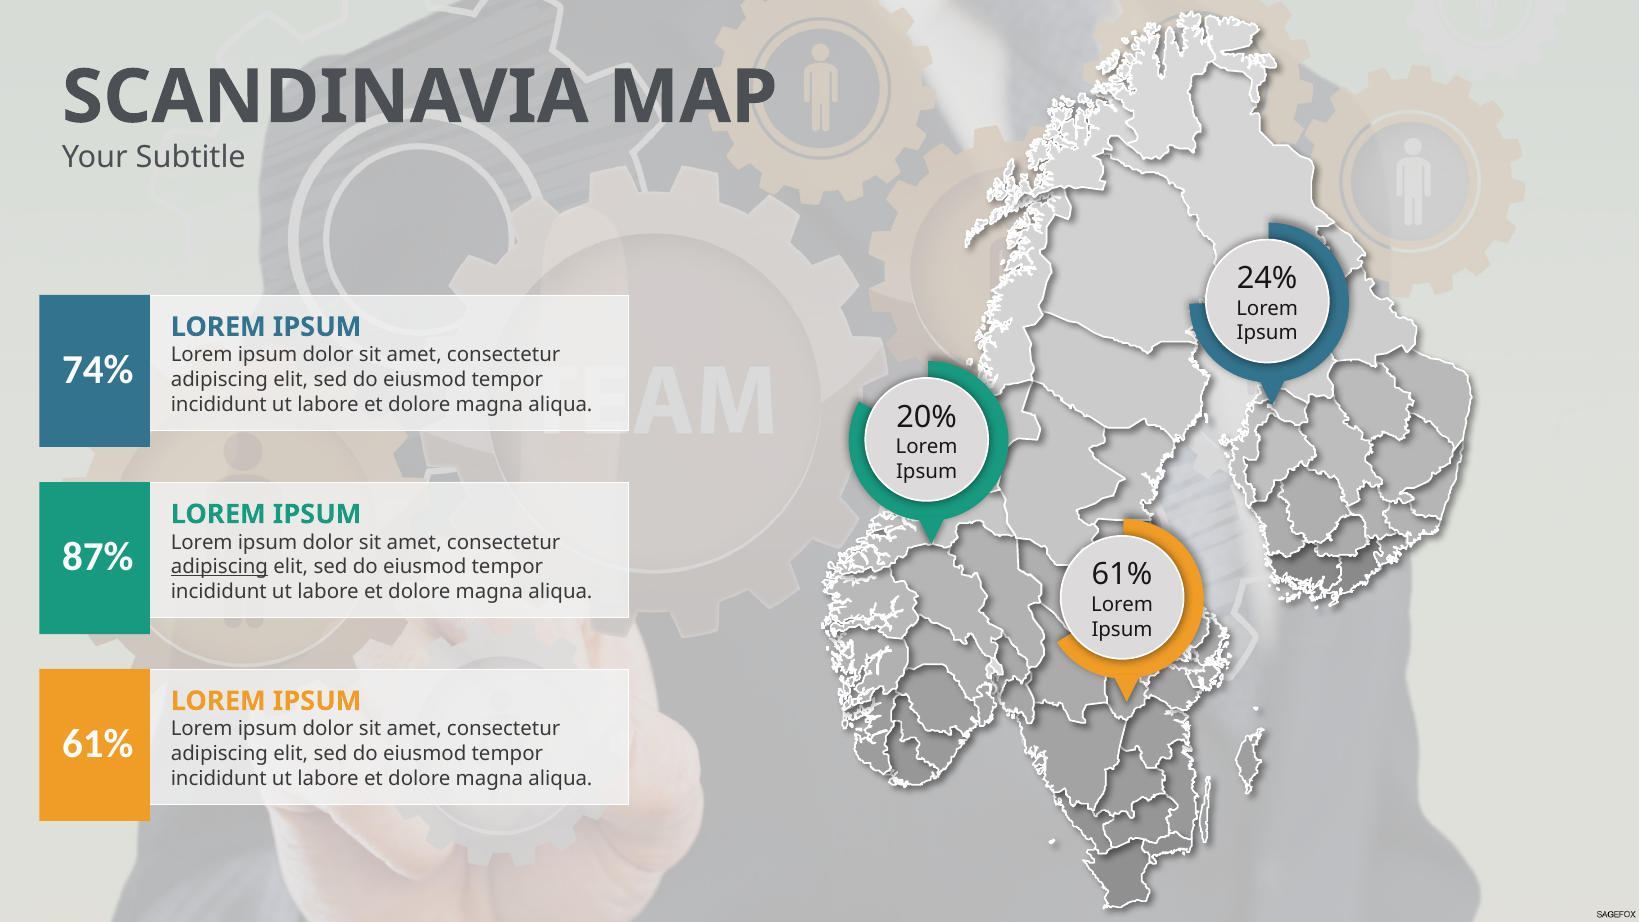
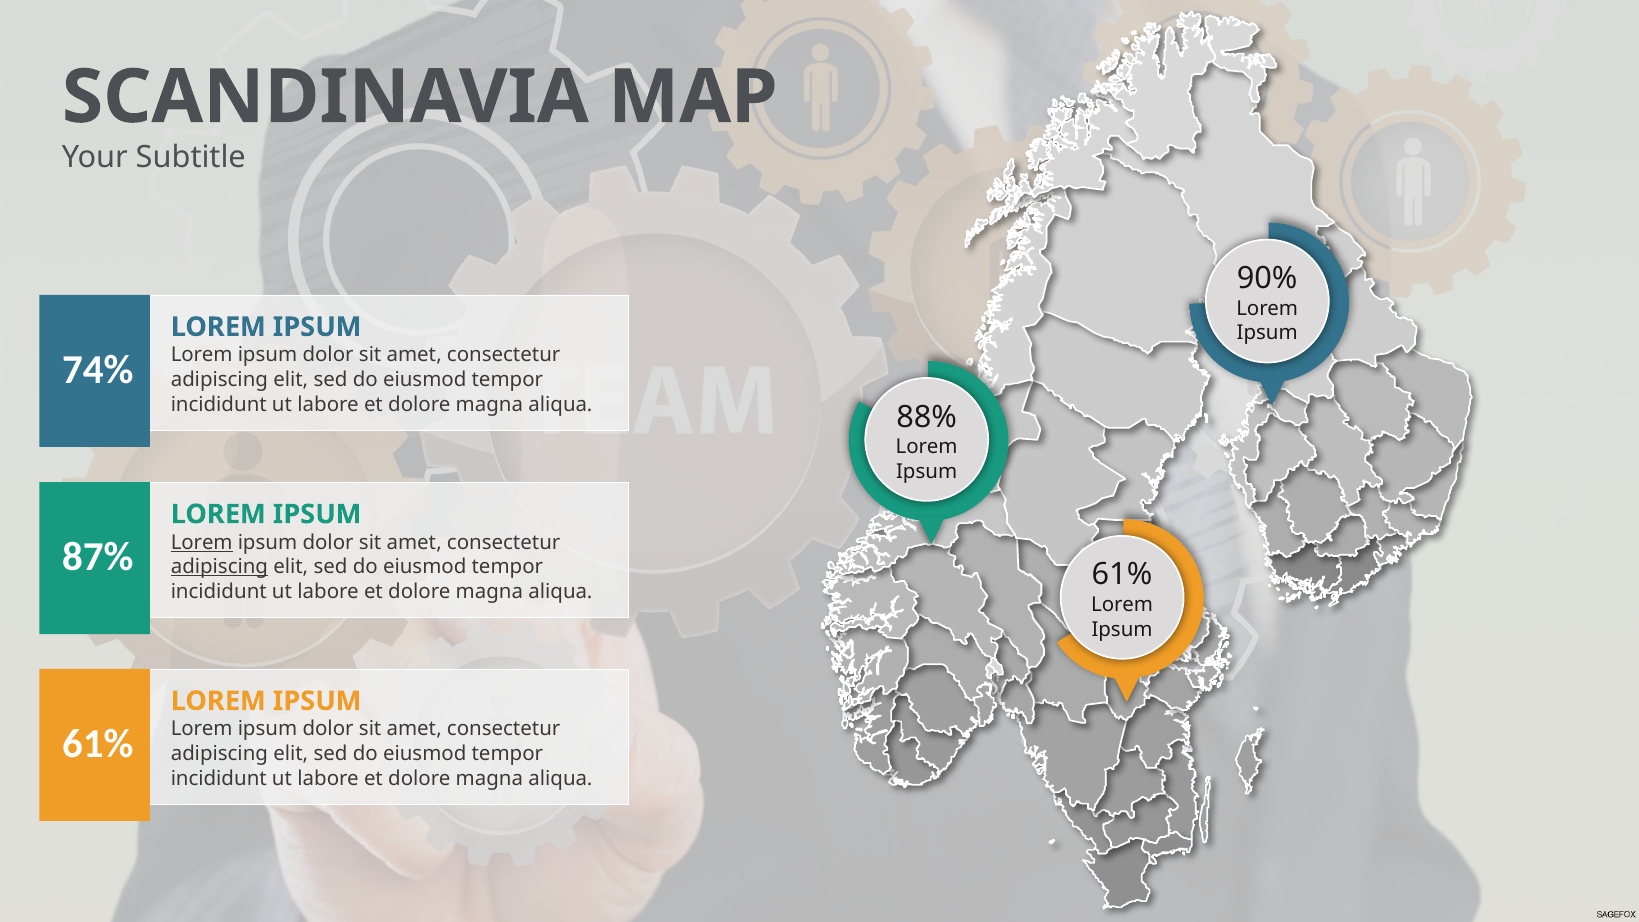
24%: 24% -> 90%
20%: 20% -> 88%
Lorem at (202, 542) underline: none -> present
